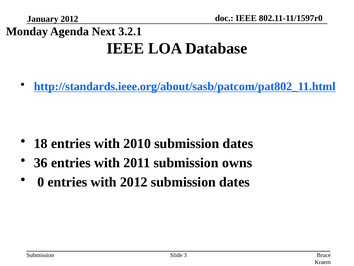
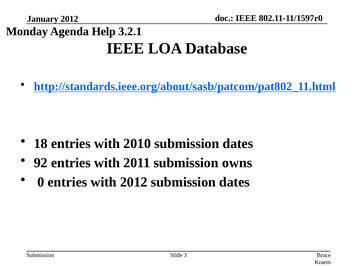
Next: Next -> Help
36: 36 -> 92
